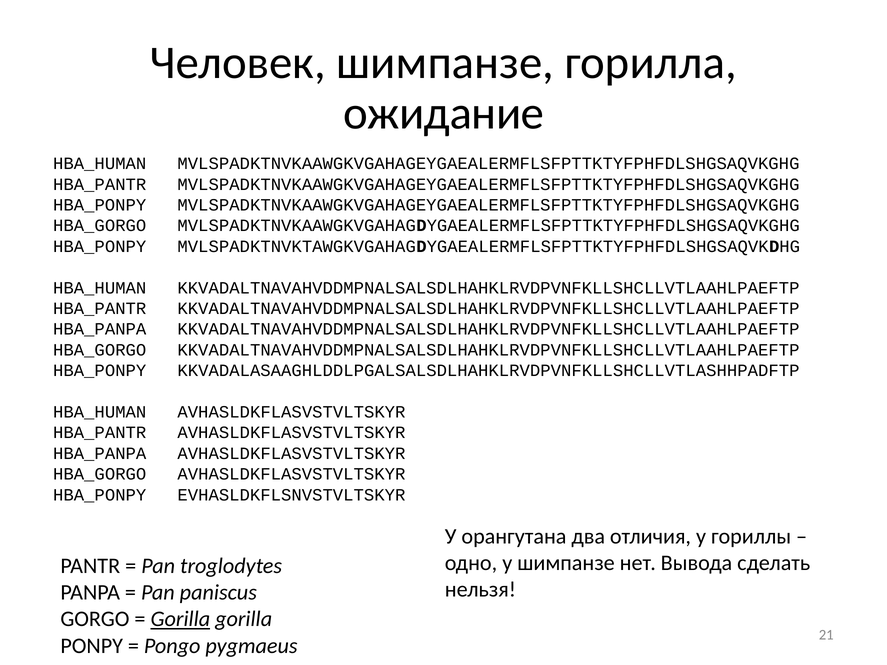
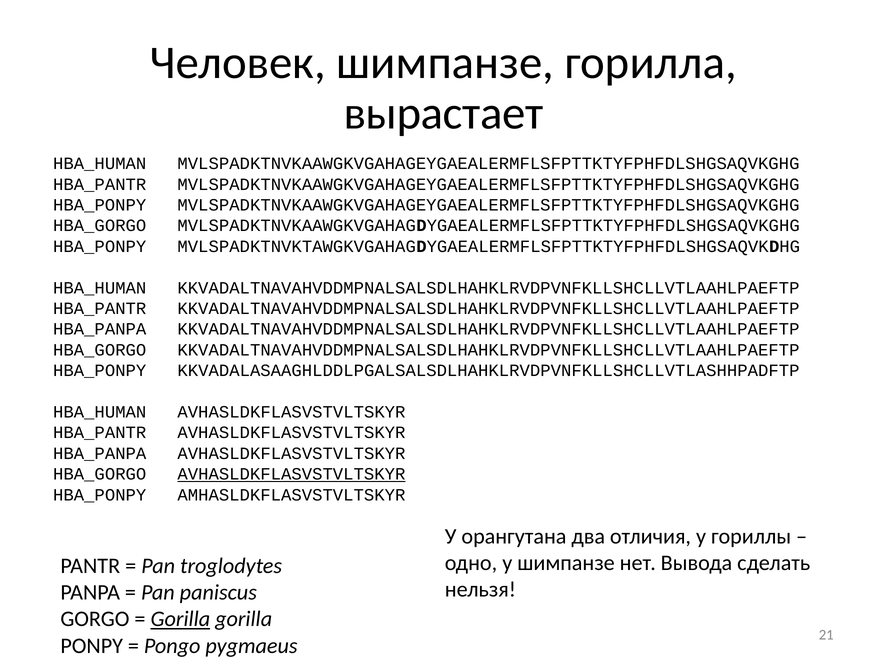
ожидание: ожидание -> вырастает
AVHASLDKFLASVSTVLTSKYR at (291, 474) underline: none -> present
EVHASLDKFLSNVSTVLTSKYR: EVHASLDKFLSNVSTVLTSKYR -> AMHASLDKFLASVSTVLTSKYR
